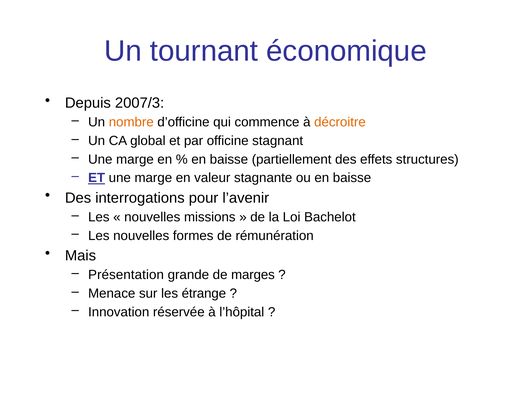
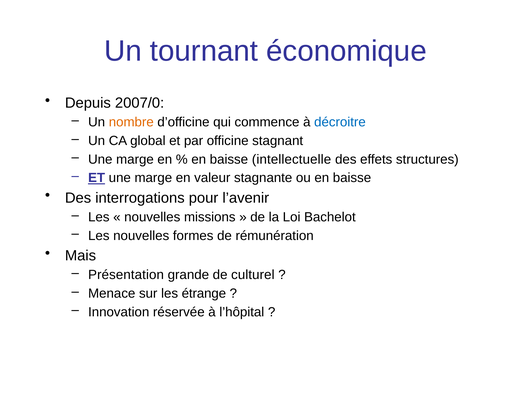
2007/3: 2007/3 -> 2007/0
décroitre colour: orange -> blue
partiellement: partiellement -> intellectuelle
marges: marges -> culturel
